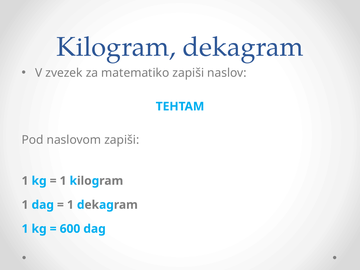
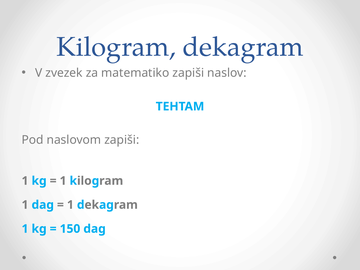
600: 600 -> 150
